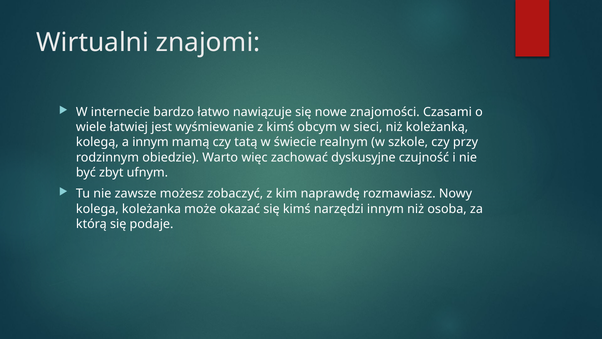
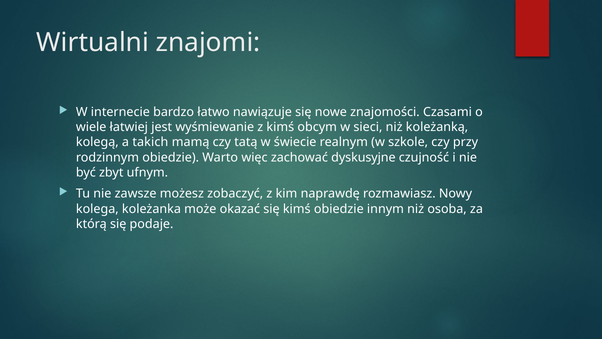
a innym: innym -> takich
kimś narzędzi: narzędzi -> obiedzie
